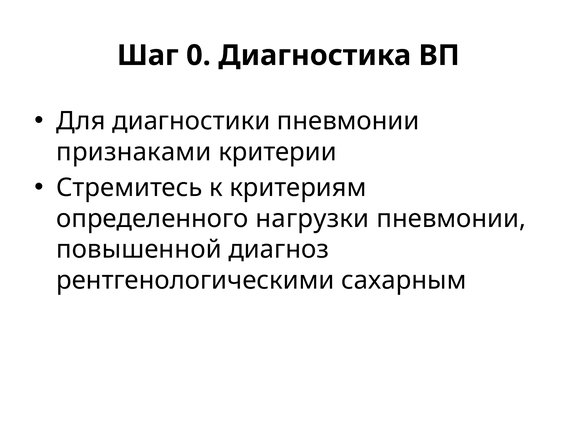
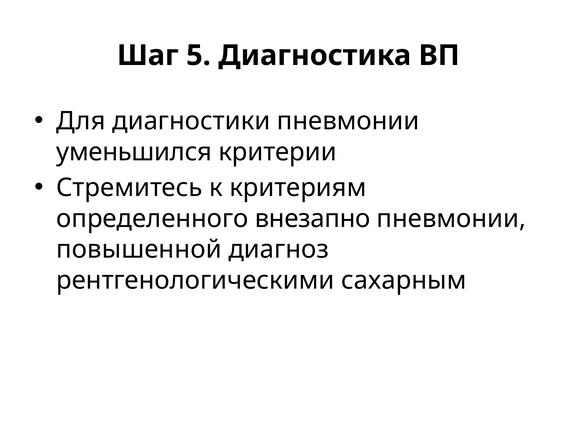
0: 0 -> 5
признаками: признаками -> уменьшился
нагрузки: нагрузки -> внезапно
